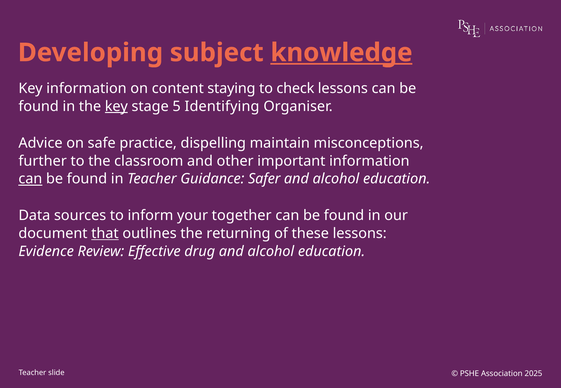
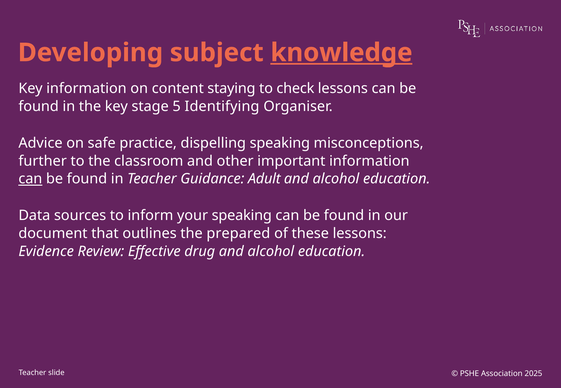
key at (116, 106) underline: present -> none
dispelling maintain: maintain -> speaking
Safer: Safer -> Adult
your together: together -> speaking
that underline: present -> none
returning: returning -> prepared
